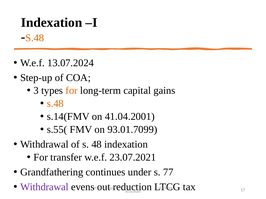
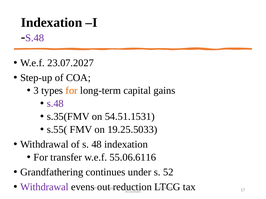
S.48 at (35, 38) colour: orange -> purple
13.07.2024: 13.07.2024 -> 23.07.2027
s.48 at (55, 104) colour: orange -> purple
s.14(FMV: s.14(FMV -> s.35(FMV
41.04.2001: 41.04.2001 -> 54.51.1531
93.01.7099: 93.01.7099 -> 19.25.5033
23.07.2021: 23.07.2021 -> 55.06.6116
77: 77 -> 52
